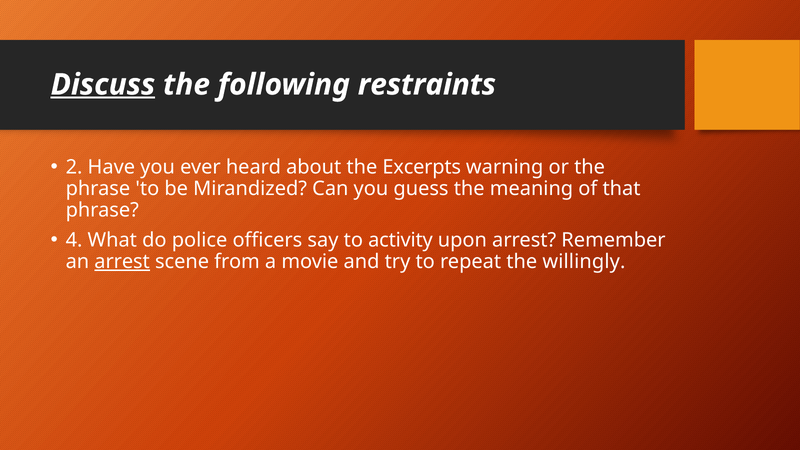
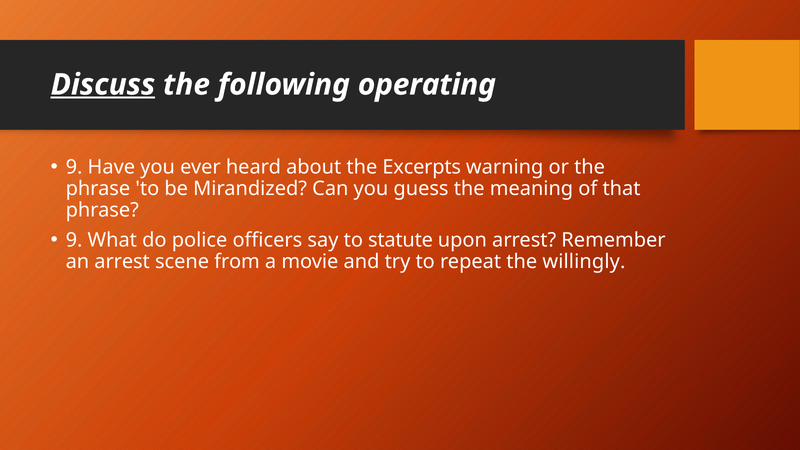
restraints: restraints -> operating
2 at (74, 167): 2 -> 9
4 at (74, 240): 4 -> 9
activity: activity -> statute
arrest at (122, 262) underline: present -> none
